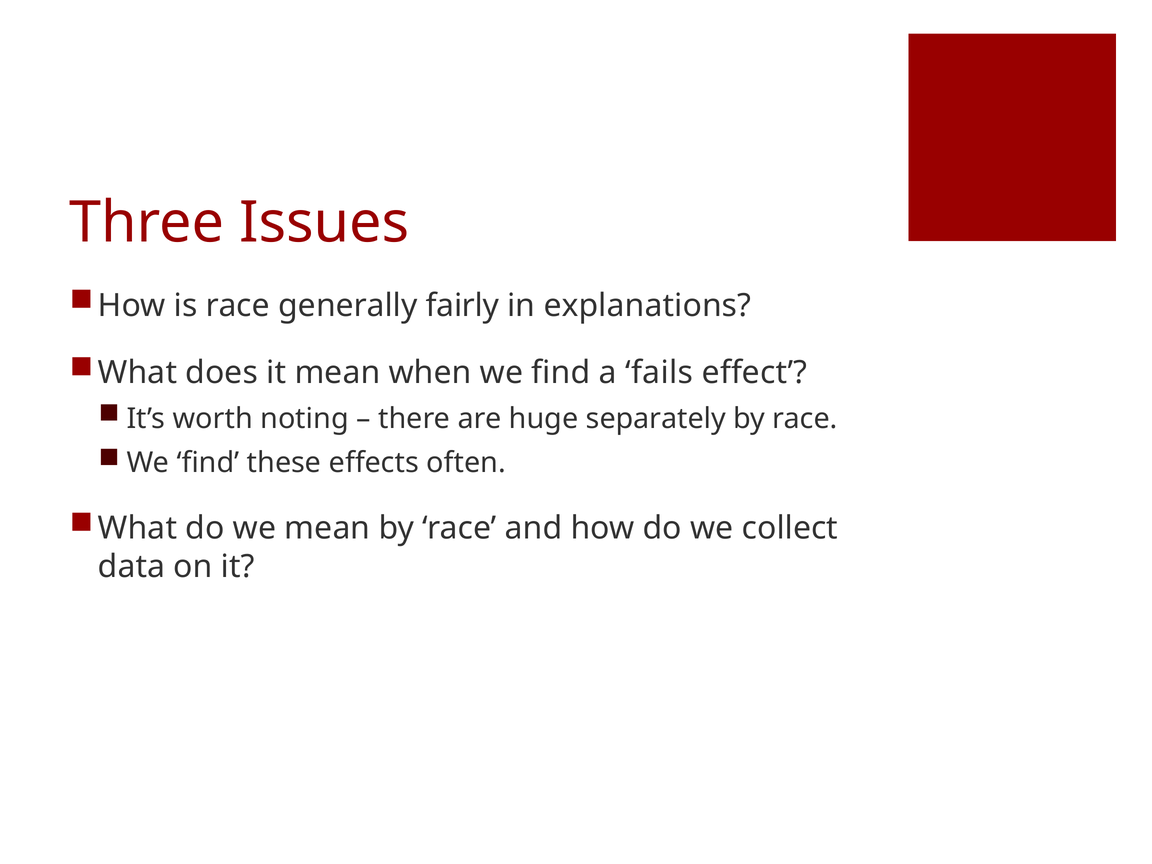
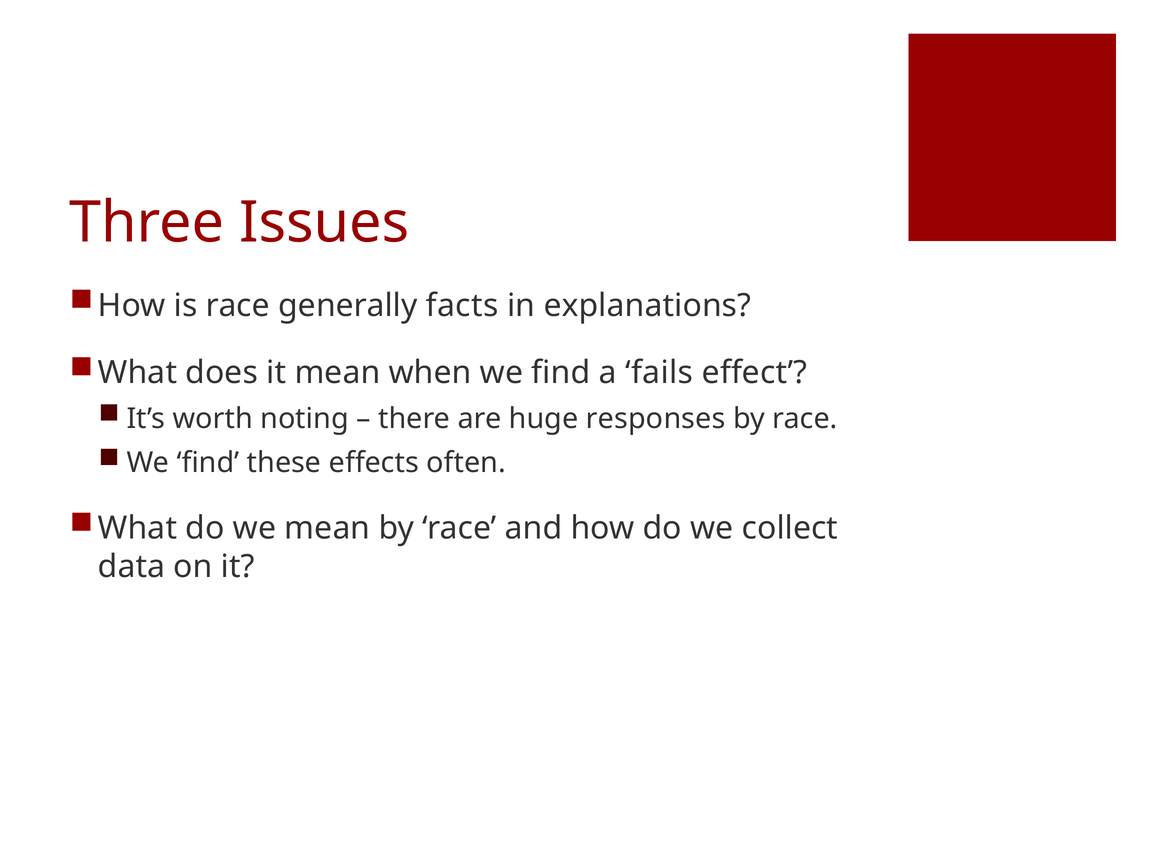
fairly: fairly -> facts
separately: separately -> responses
